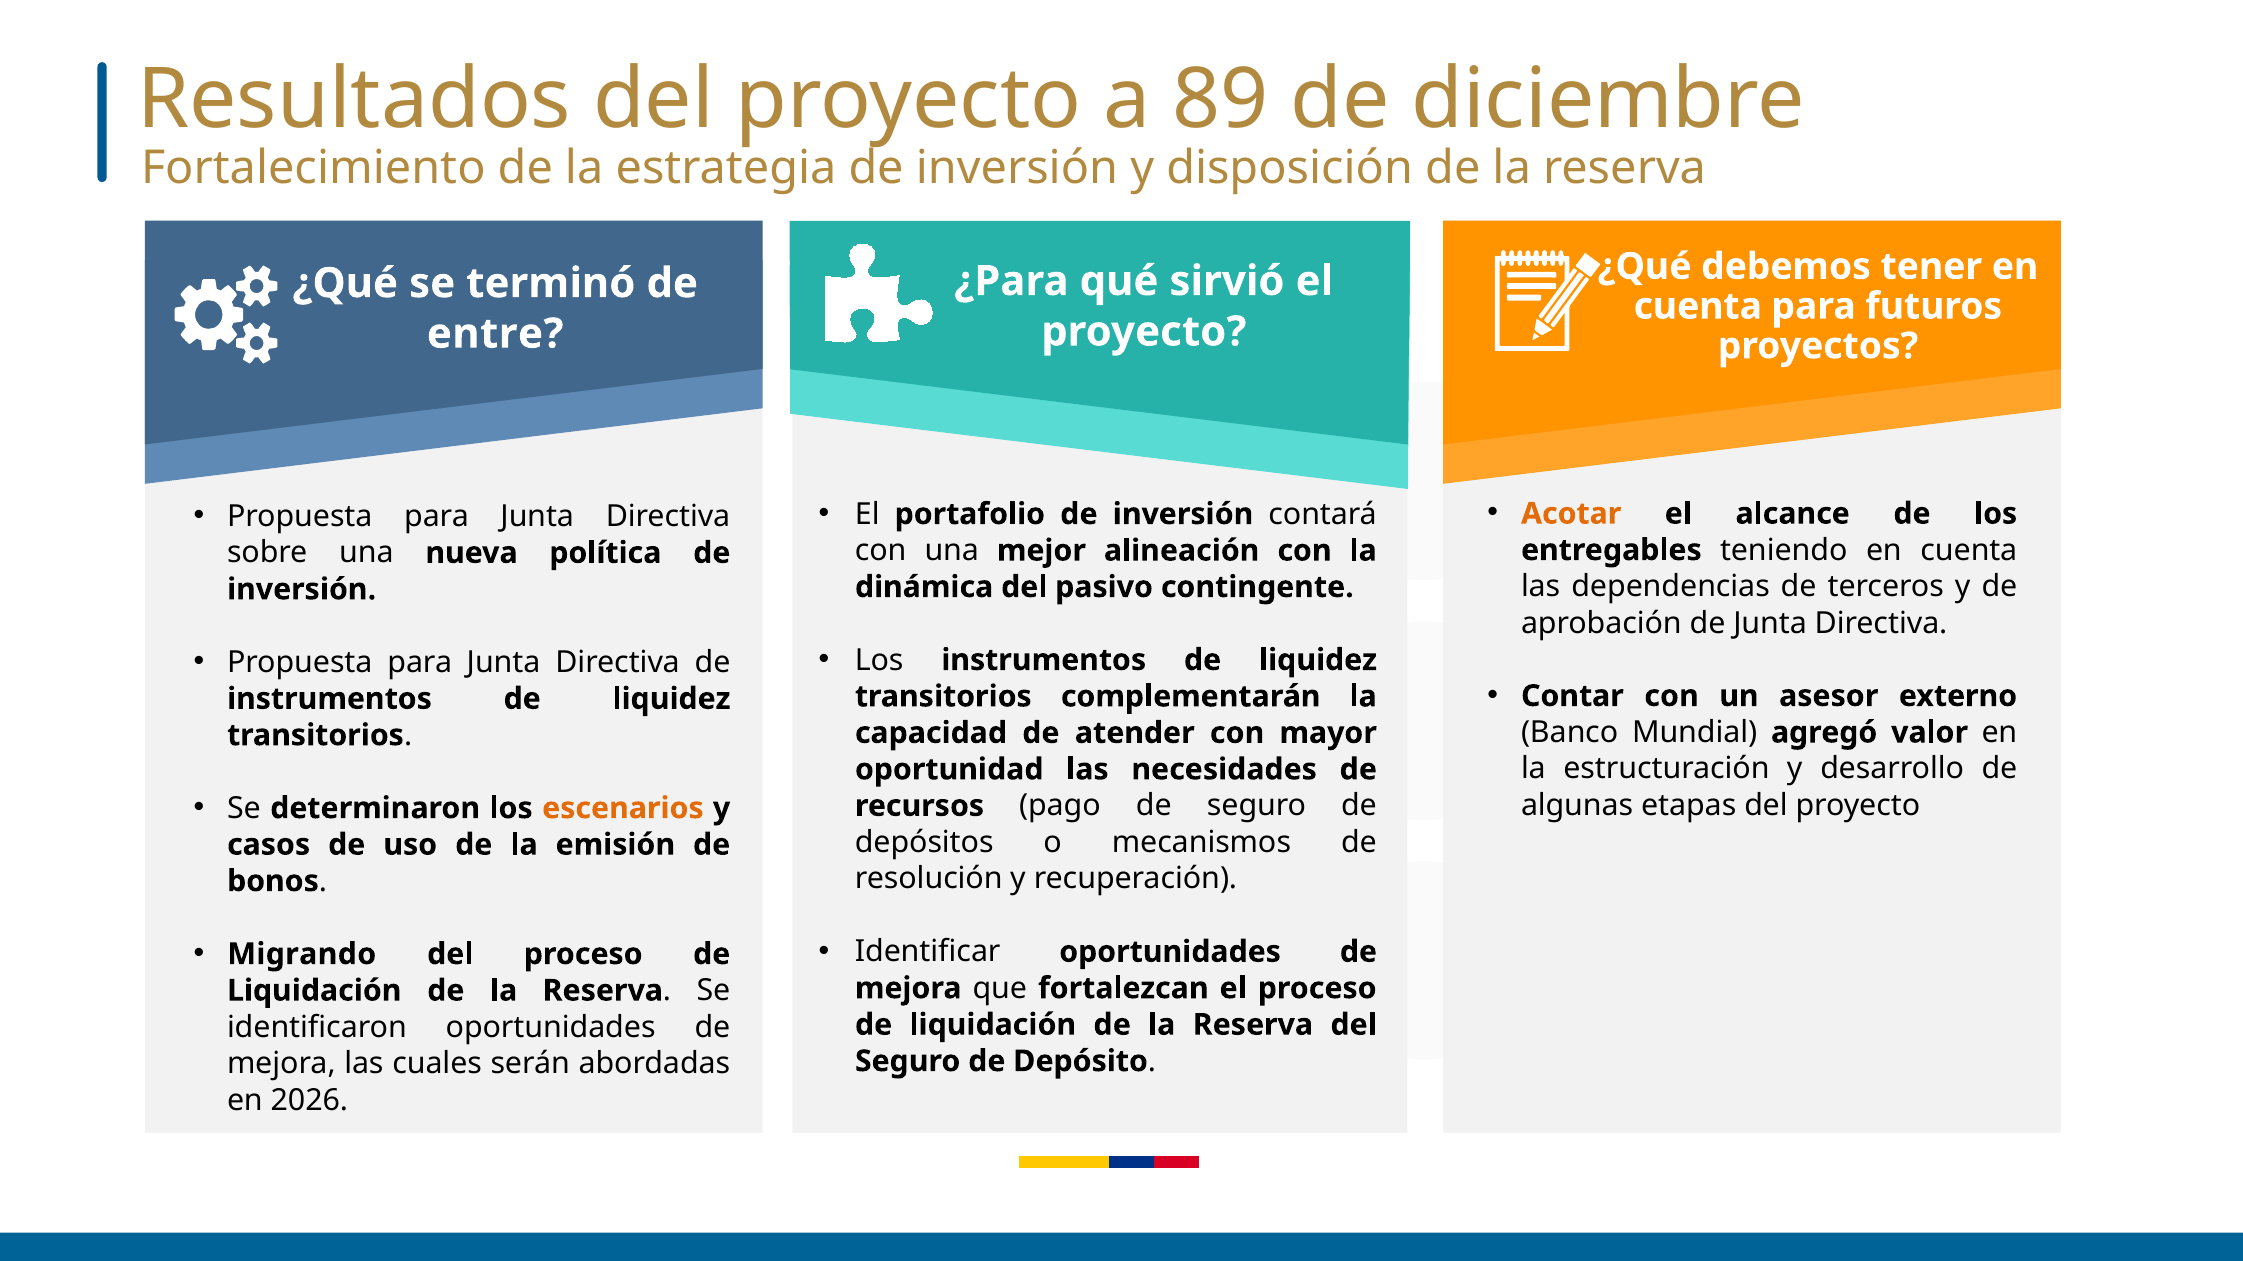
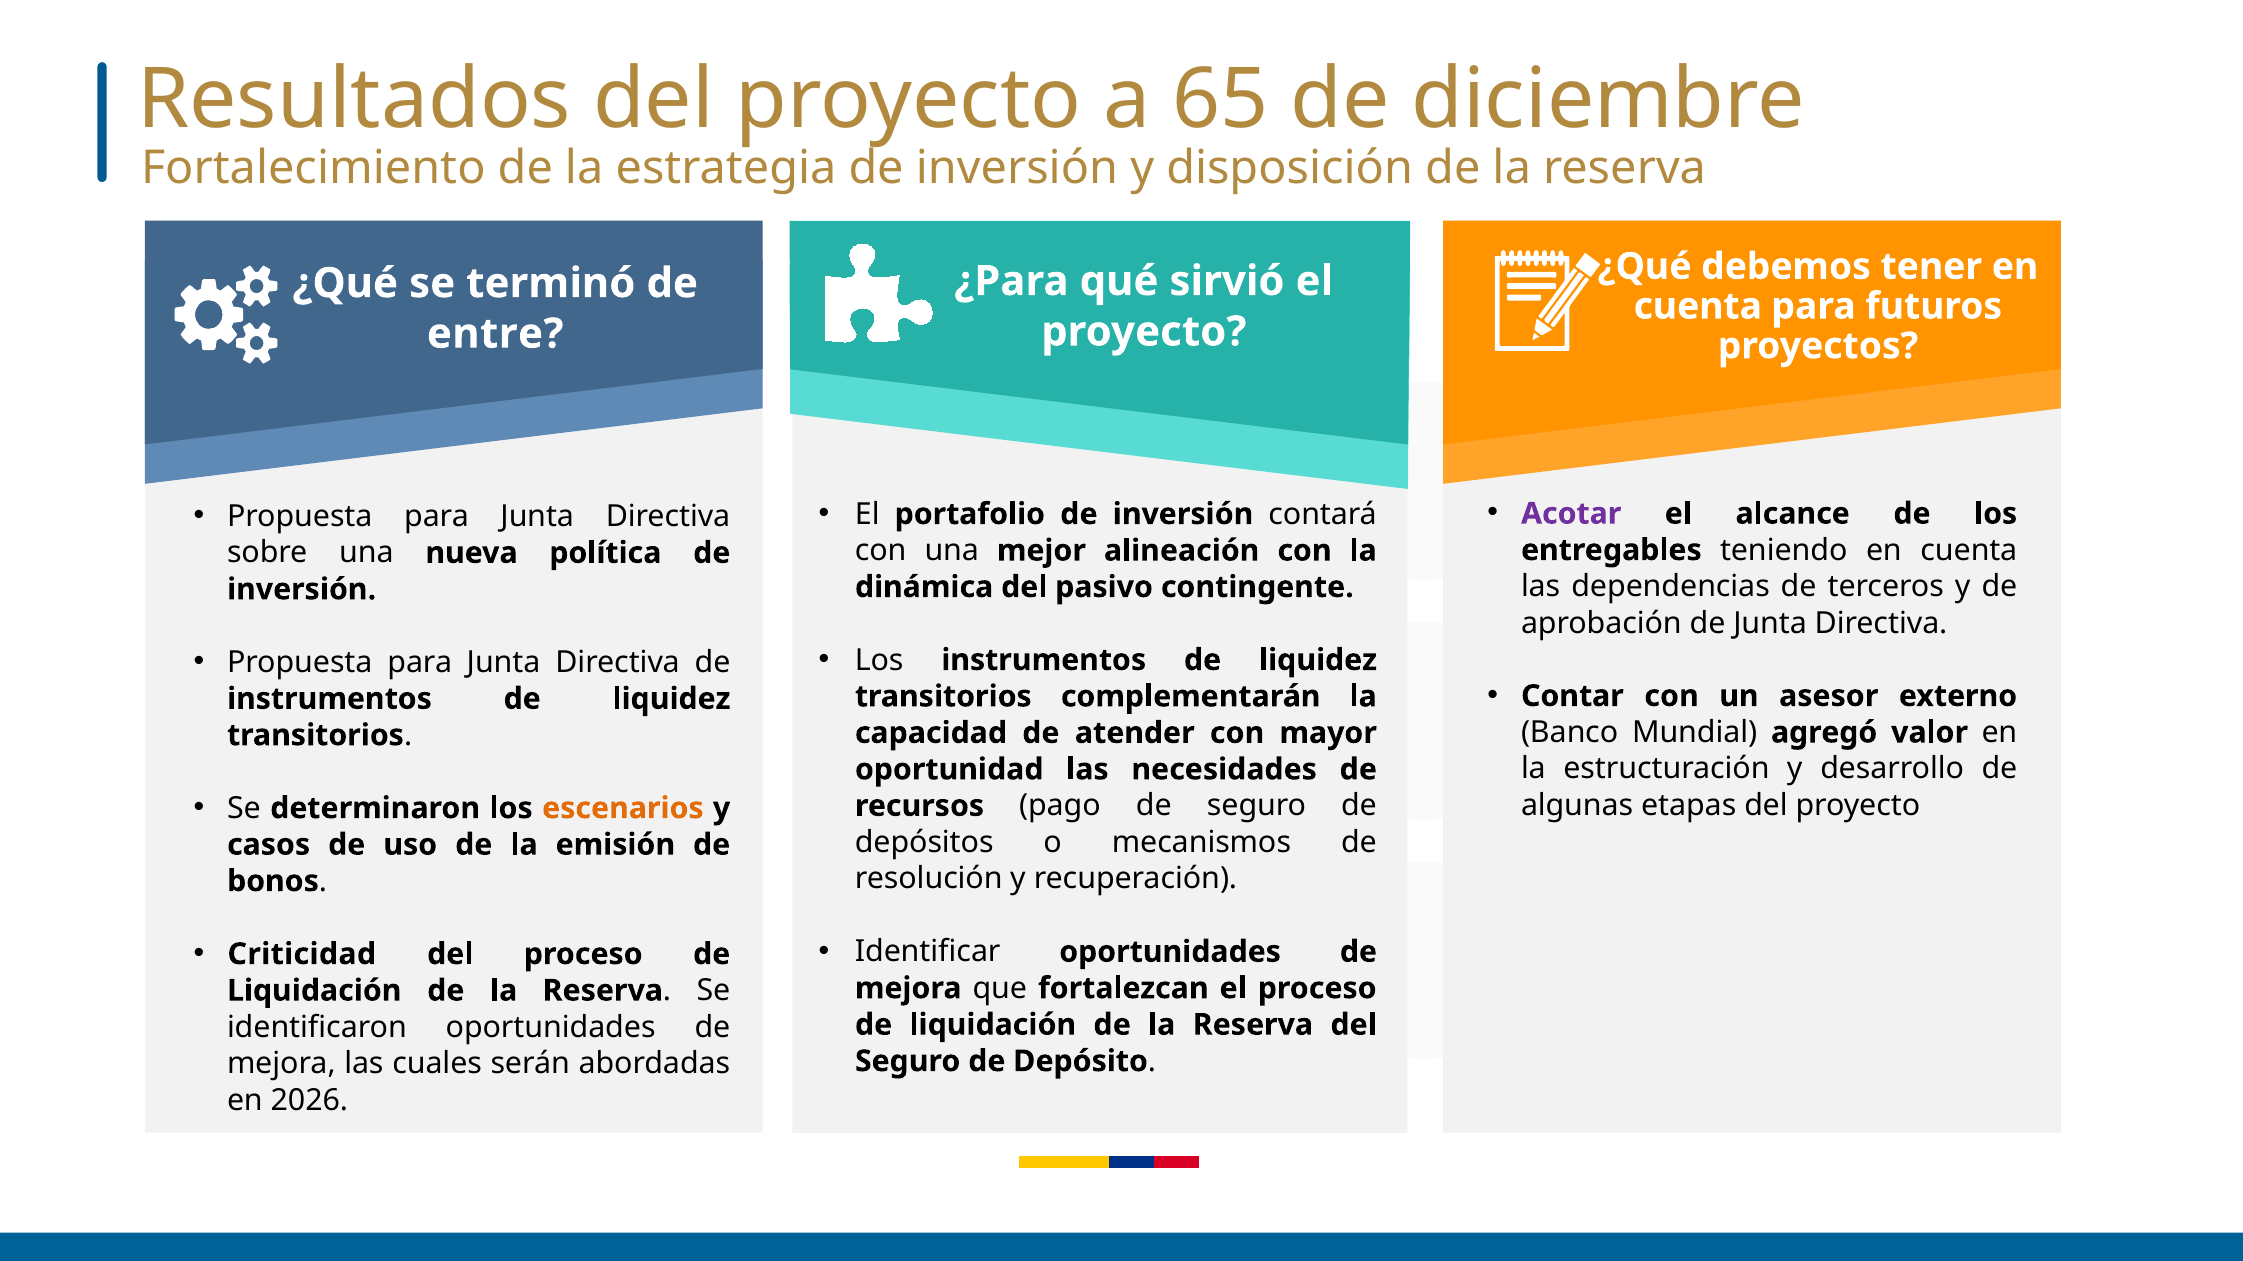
89: 89 -> 65
Acotar colour: orange -> purple
Migrando: Migrando -> Criticidad
